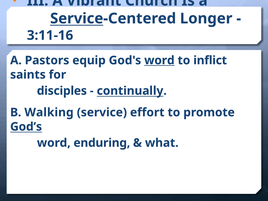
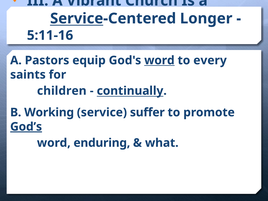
3:11-16: 3:11-16 -> 5:11-16
inflict: inflict -> every
disciples: disciples -> children
Walking: Walking -> Working
effort: effort -> suffer
God’s underline: none -> present
